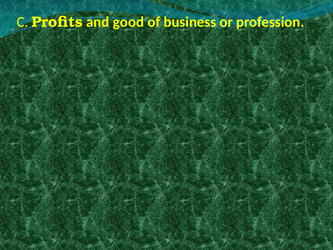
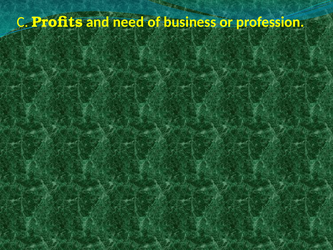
good: good -> need
